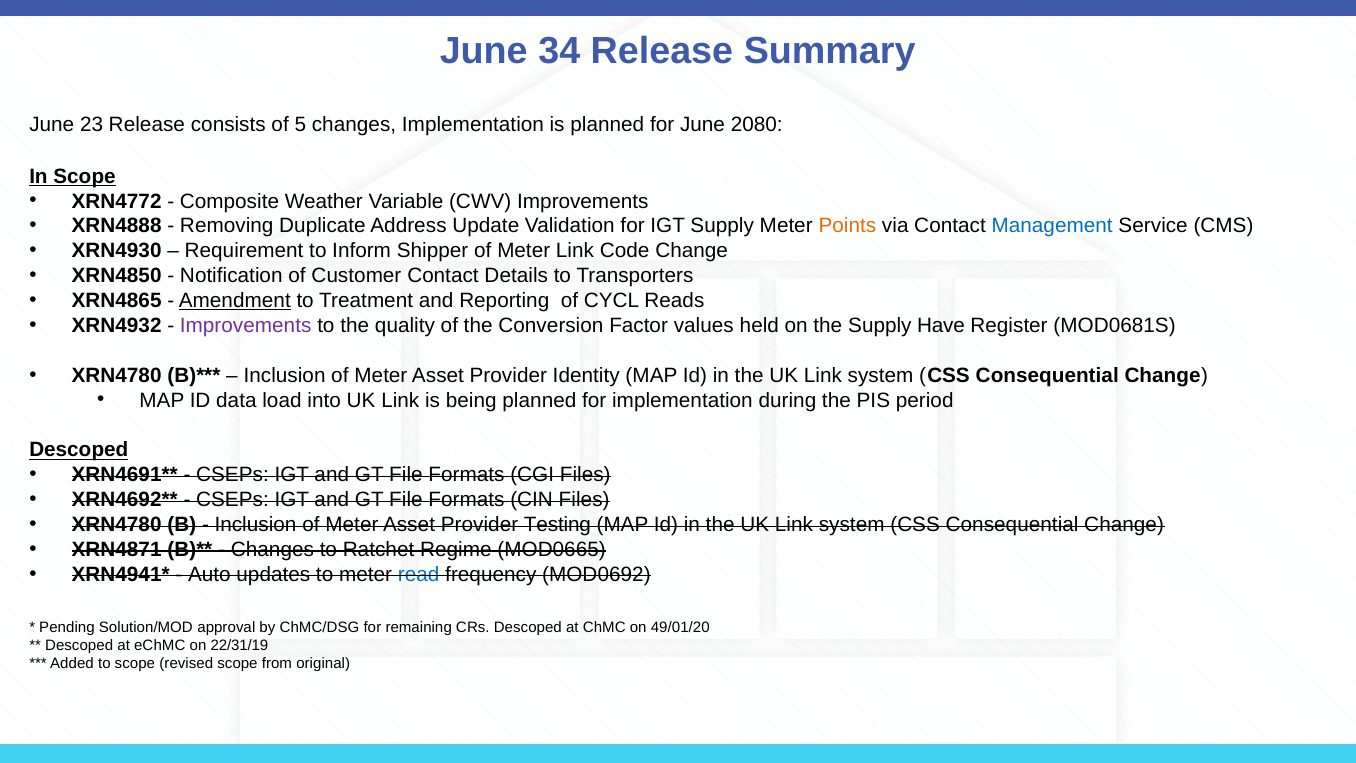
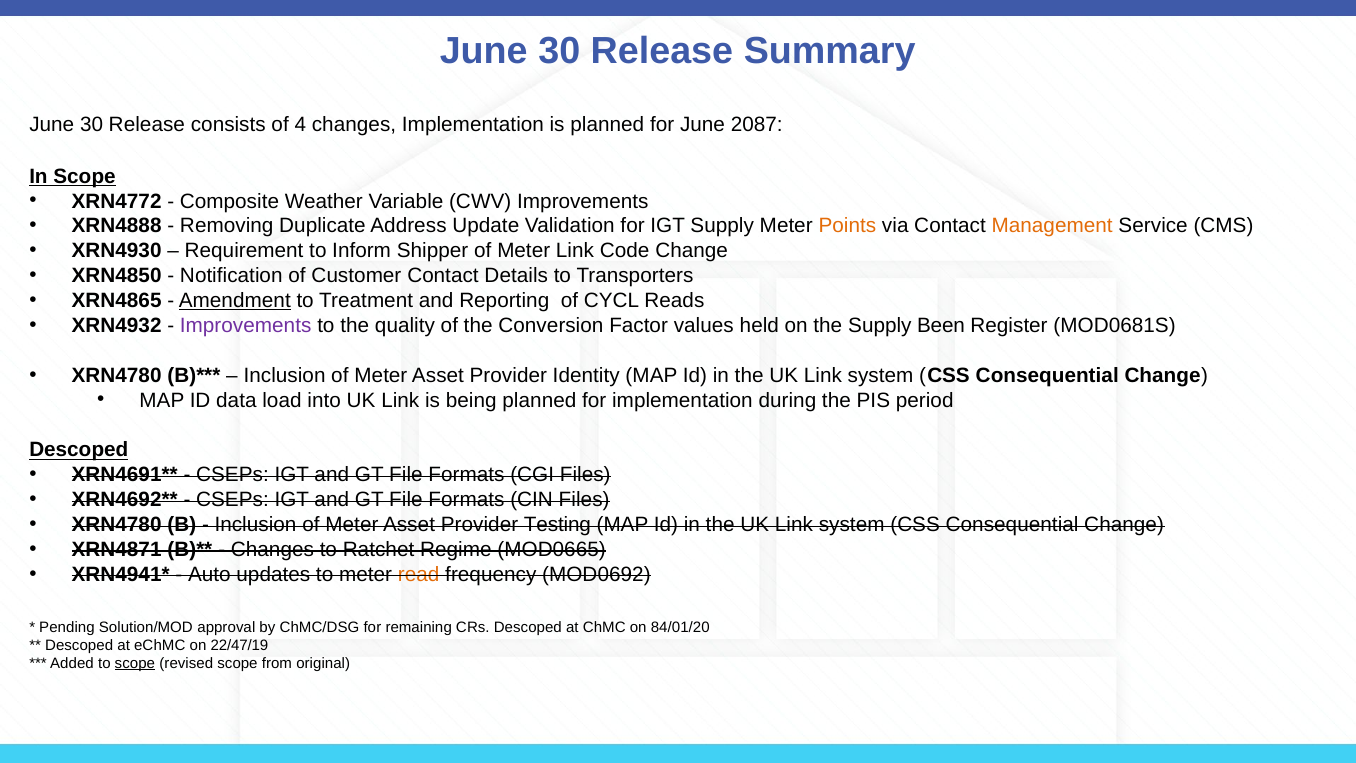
34 at (559, 51): 34 -> 30
23 at (92, 124): 23 -> 30
5: 5 -> 4
2080: 2080 -> 2087
Management colour: blue -> orange
Have: Have -> Been
read colour: blue -> orange
49/01/20: 49/01/20 -> 84/01/20
22/31/19: 22/31/19 -> 22/47/19
scope at (135, 663) underline: none -> present
